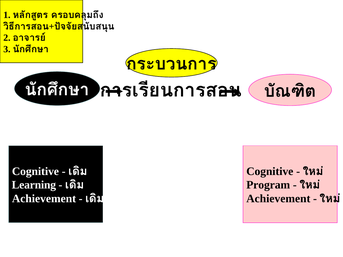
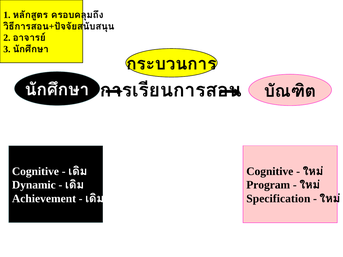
Learning: Learning -> Dynamic
Achievement at (278, 199): Achievement -> Specification
